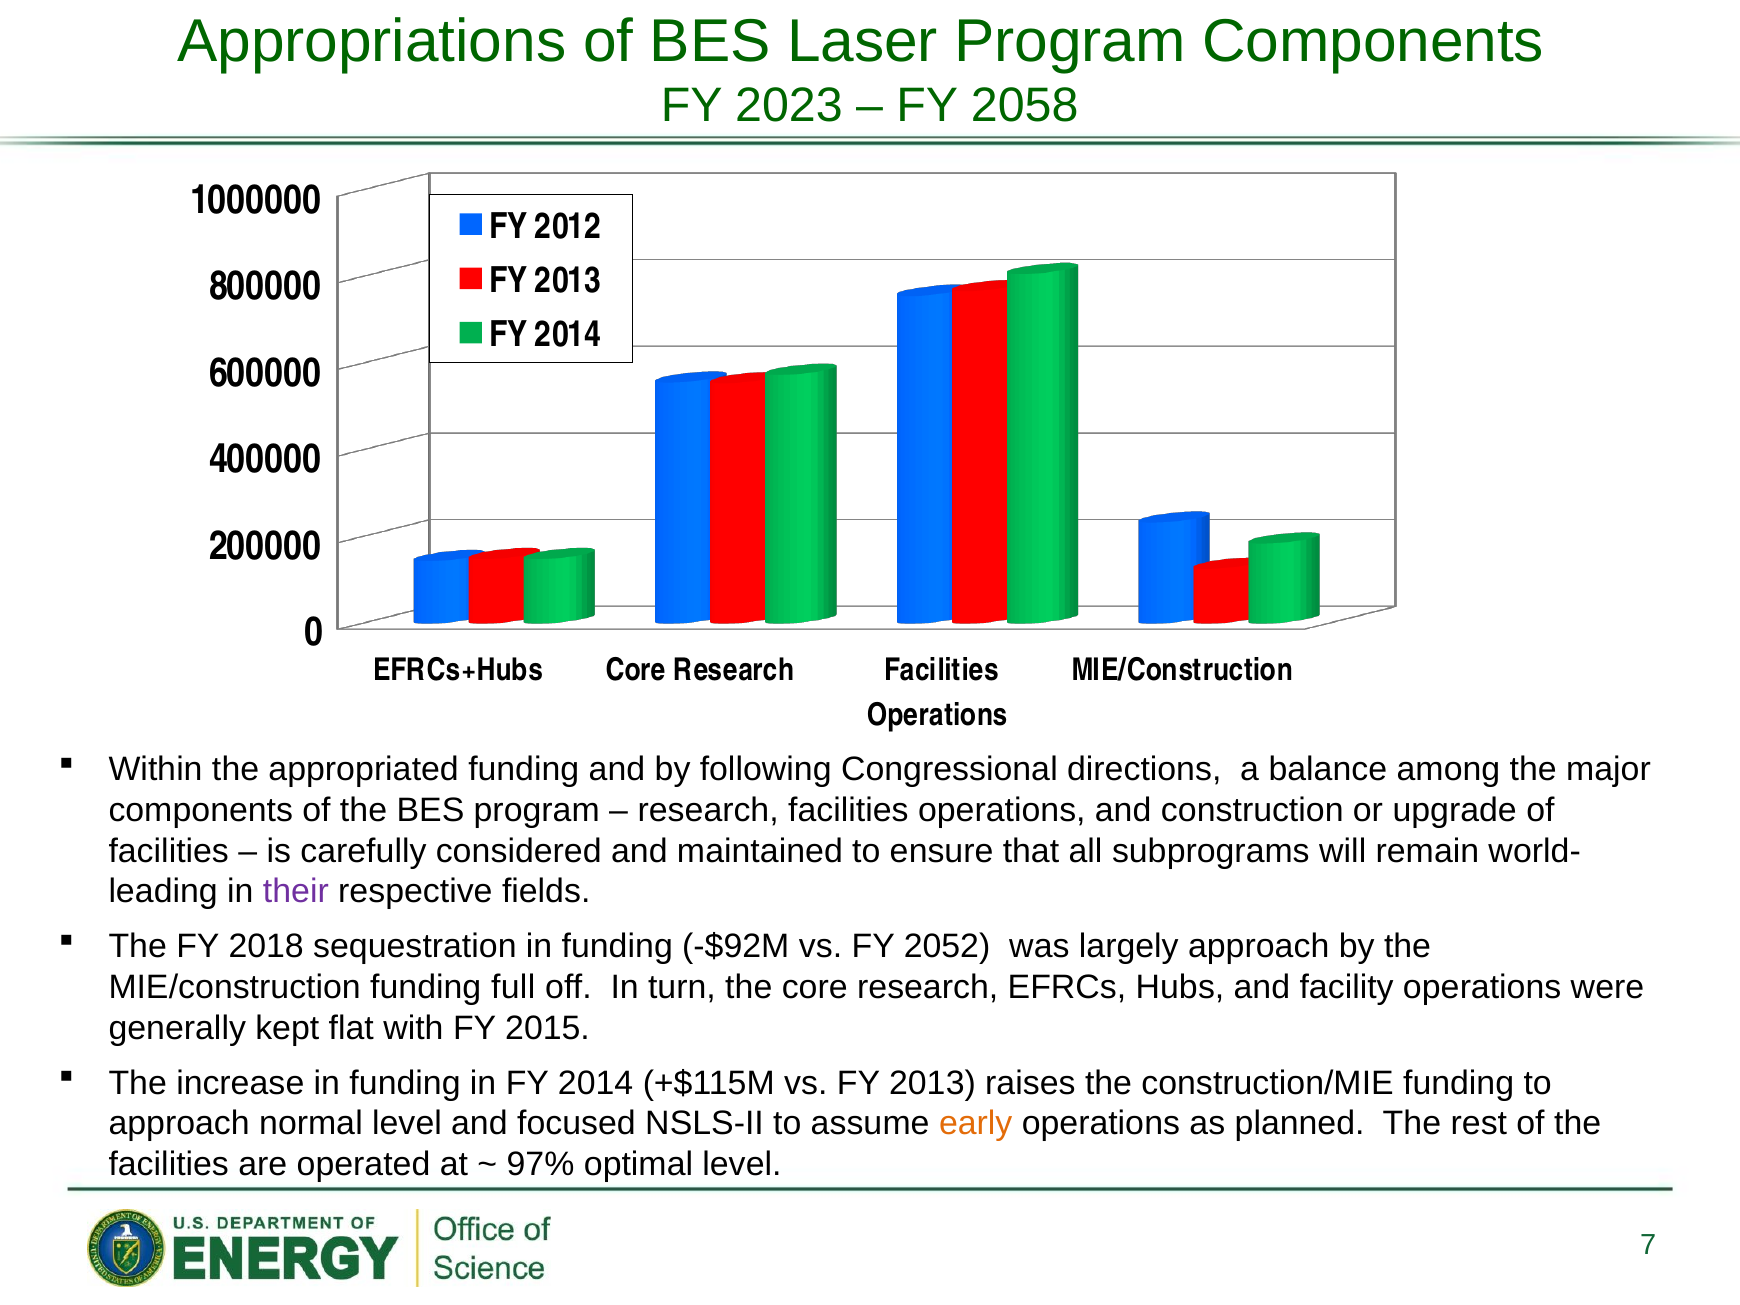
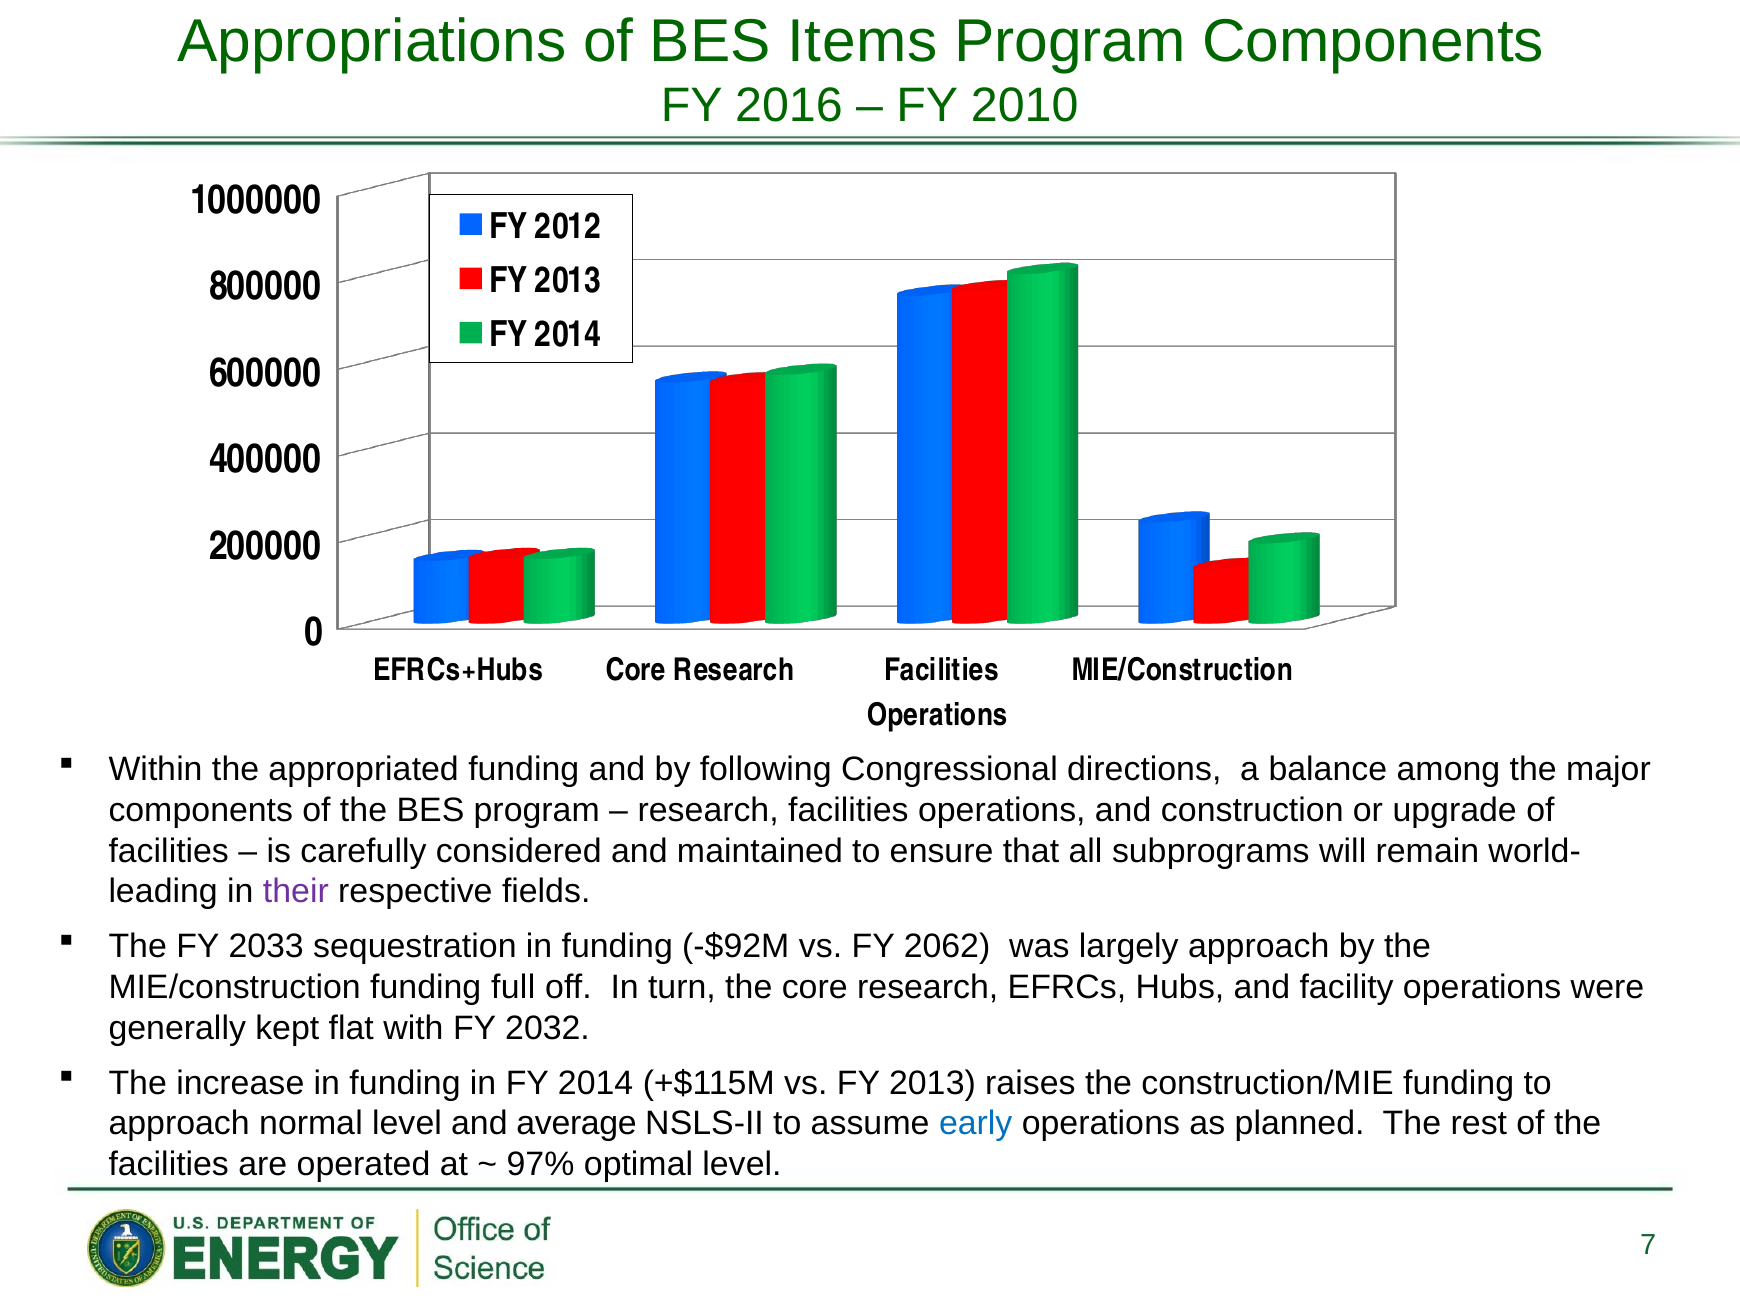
Laser: Laser -> Items
2023: 2023 -> 2016
2058: 2058 -> 2010
2018: 2018 -> 2033
2052: 2052 -> 2062
2015: 2015 -> 2032
focused: focused -> average
early colour: orange -> blue
